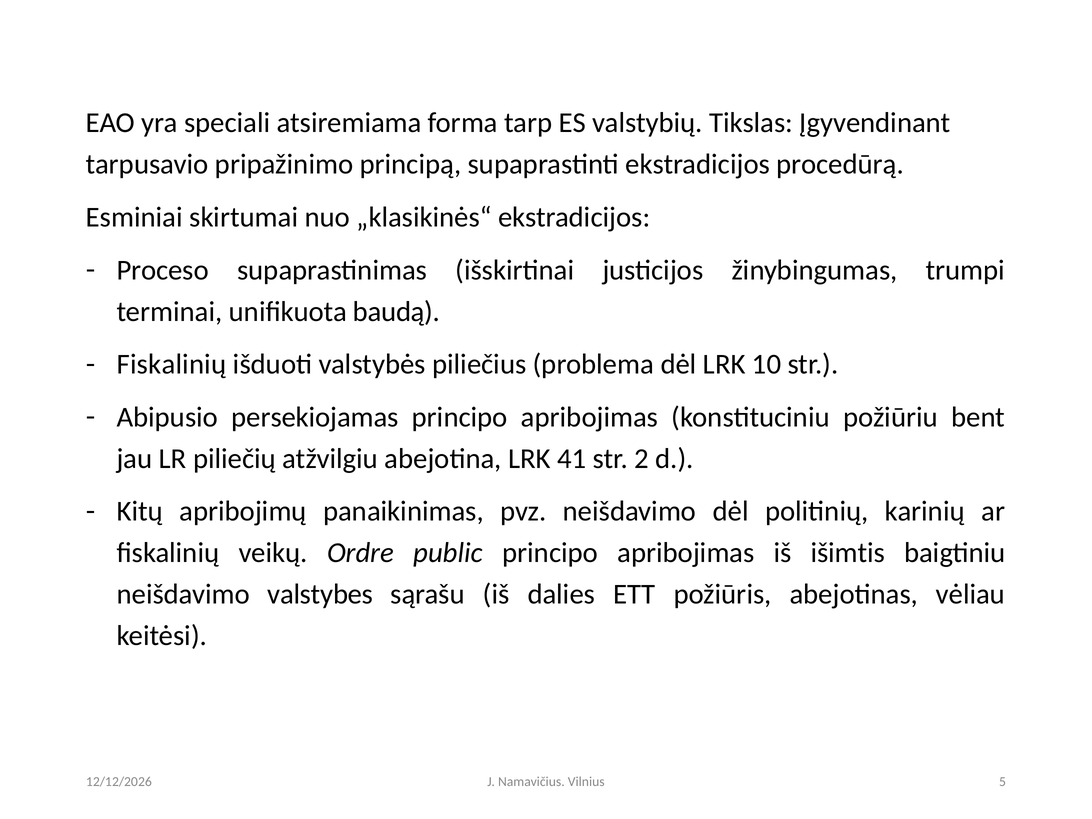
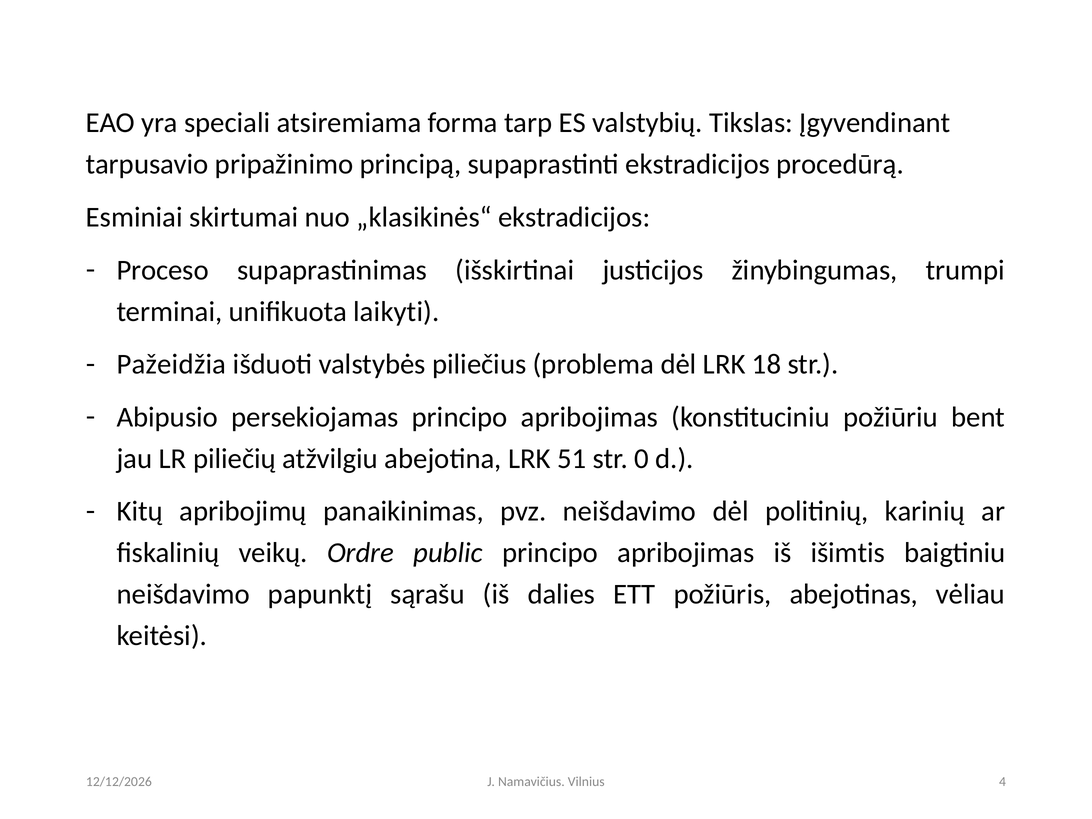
baudą: baudą -> laikyti
Fiskalinių at (171, 364): Fiskalinių -> Pažeidžia
10: 10 -> 18
41: 41 -> 51
2: 2 -> 0
valstybes: valstybes -> papunktį
5: 5 -> 4
